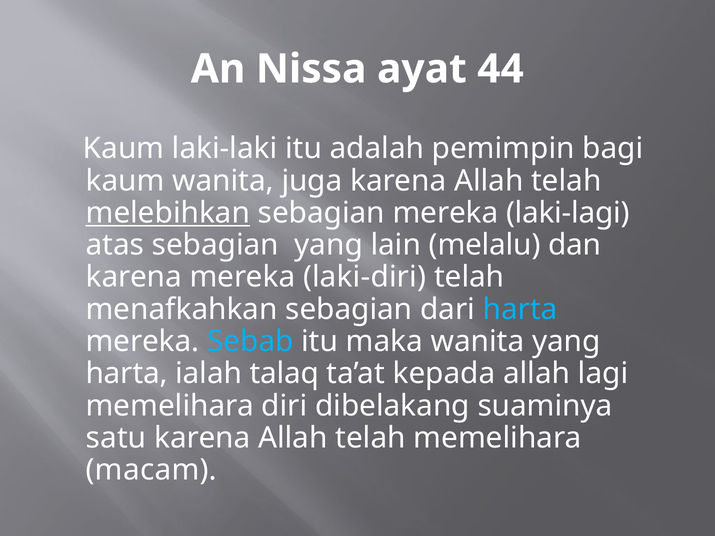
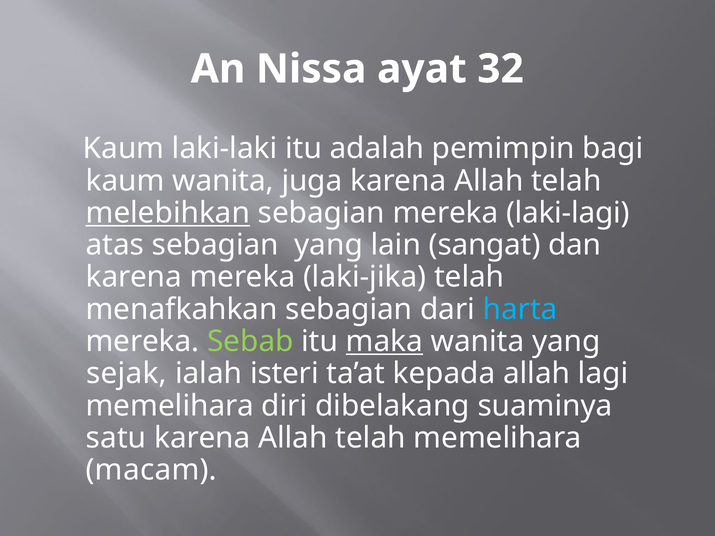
44: 44 -> 32
melalu: melalu -> sangat
laki-diri: laki-diri -> laki-jika
Sebab colour: light blue -> light green
maka underline: none -> present
harta at (127, 374): harta -> sejak
talaq: talaq -> isteri
